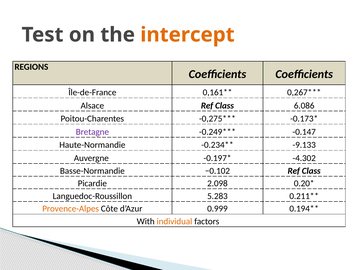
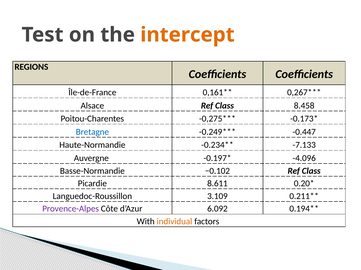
6.086: 6.086 -> 8.458
Bretagne colour: purple -> blue
-0.147: -0.147 -> -0.447
-9.133: -9.133 -> -7.133
-4.302: -4.302 -> -4.096
2.098: 2.098 -> 8.611
5.283: 5.283 -> 3.109
Provence-Alpes colour: orange -> purple
0.999: 0.999 -> 6.092
